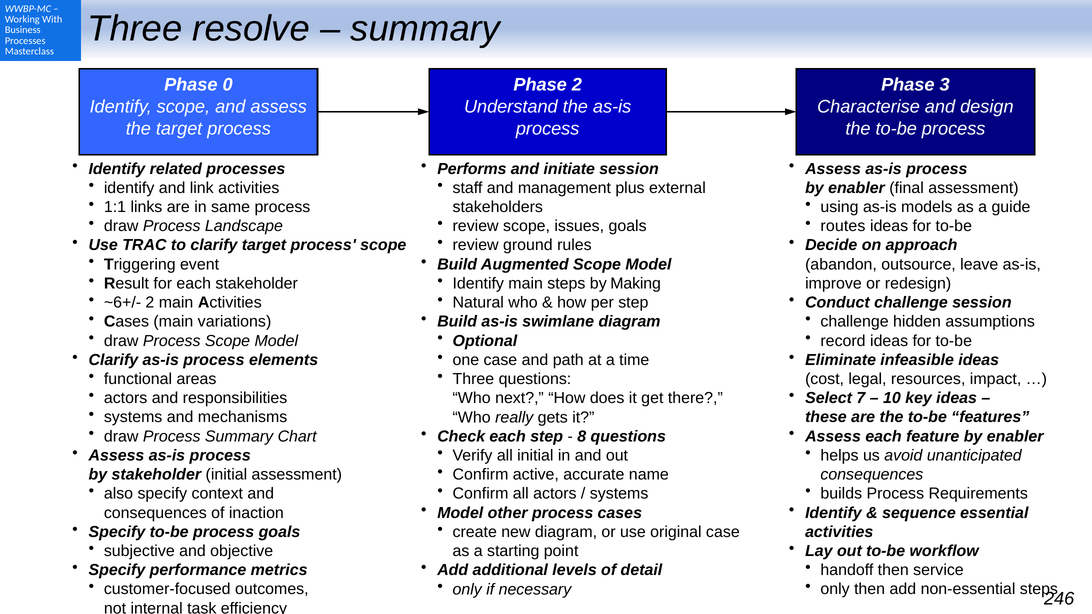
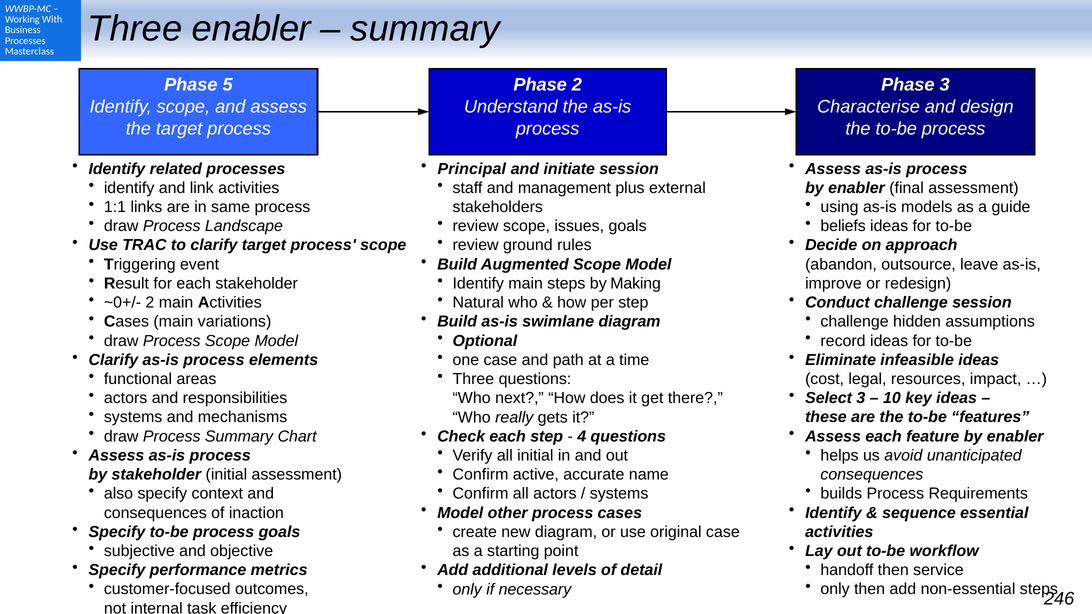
Three resolve: resolve -> enabler
0: 0 -> 5
Performs: Performs -> Principal
routes: routes -> beliefs
~6+/-: ~6+/- -> ~0+/-
Select 7: 7 -> 3
8: 8 -> 4
